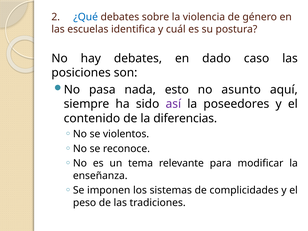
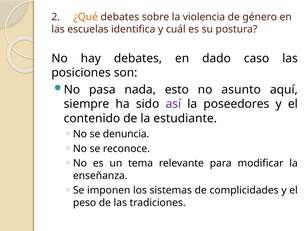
¿Qué colour: blue -> orange
diferencias: diferencias -> estudiante
violentos: violentos -> denuncia
